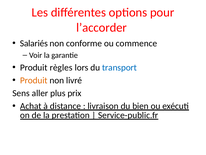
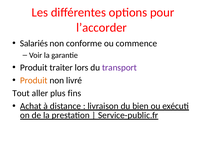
règles: règles -> traiter
transport colour: blue -> purple
Sens: Sens -> Tout
prix: prix -> fins
